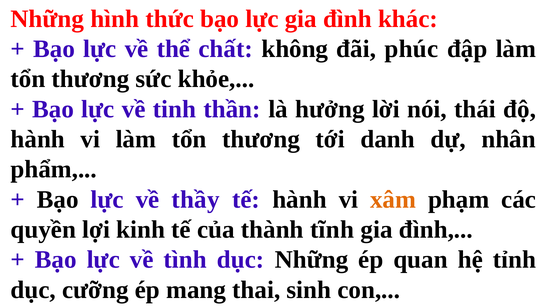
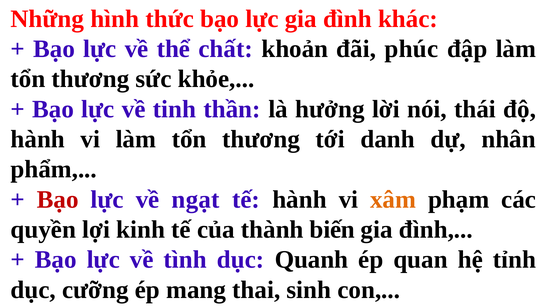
không: không -> khoản
Bạo at (58, 199) colour: black -> red
thầy: thầy -> ngạt
tĩnh: tĩnh -> biến
dục Những: Những -> Quanh
